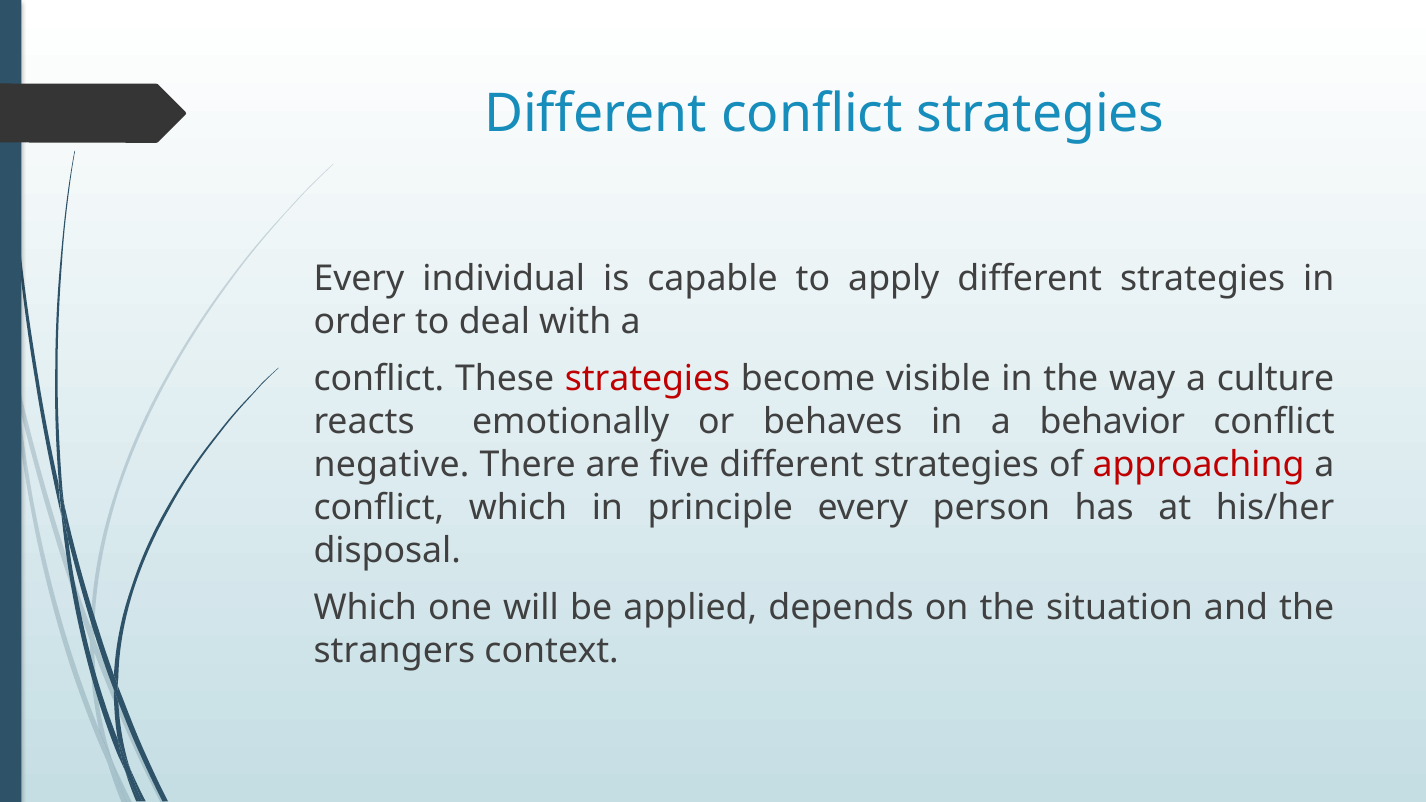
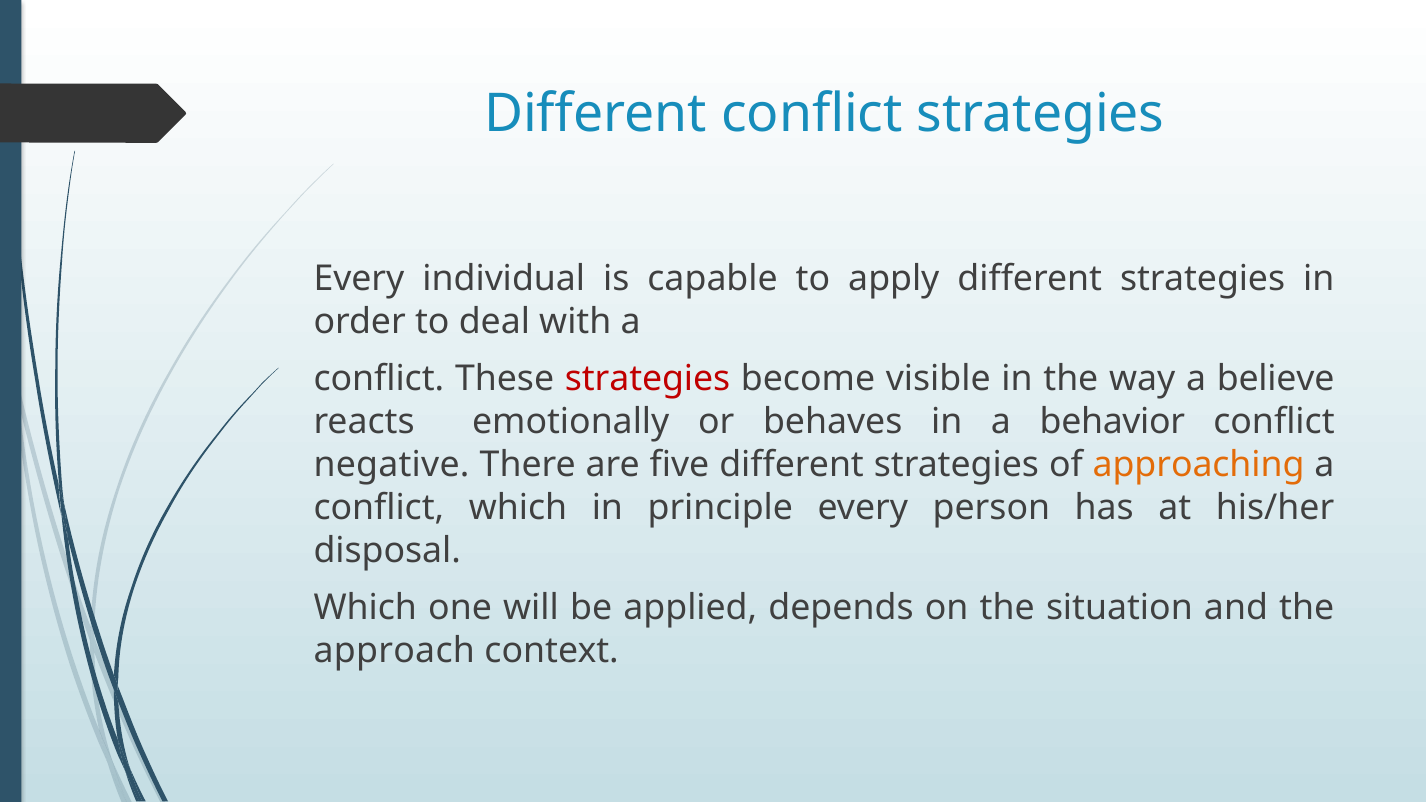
culture: culture -> believe
approaching colour: red -> orange
strangers: strangers -> approach
